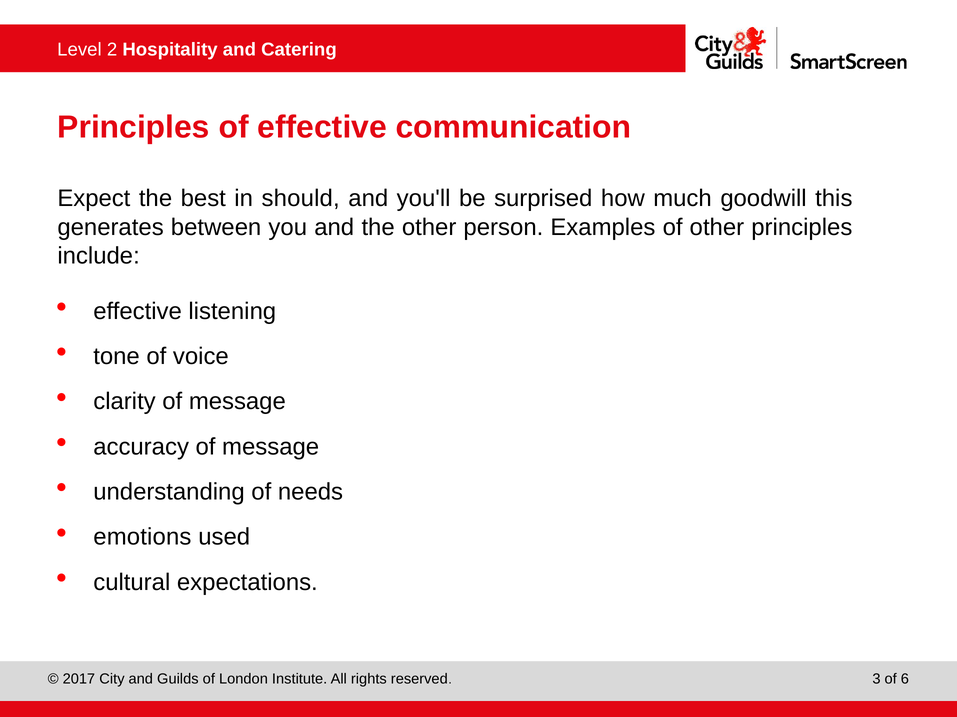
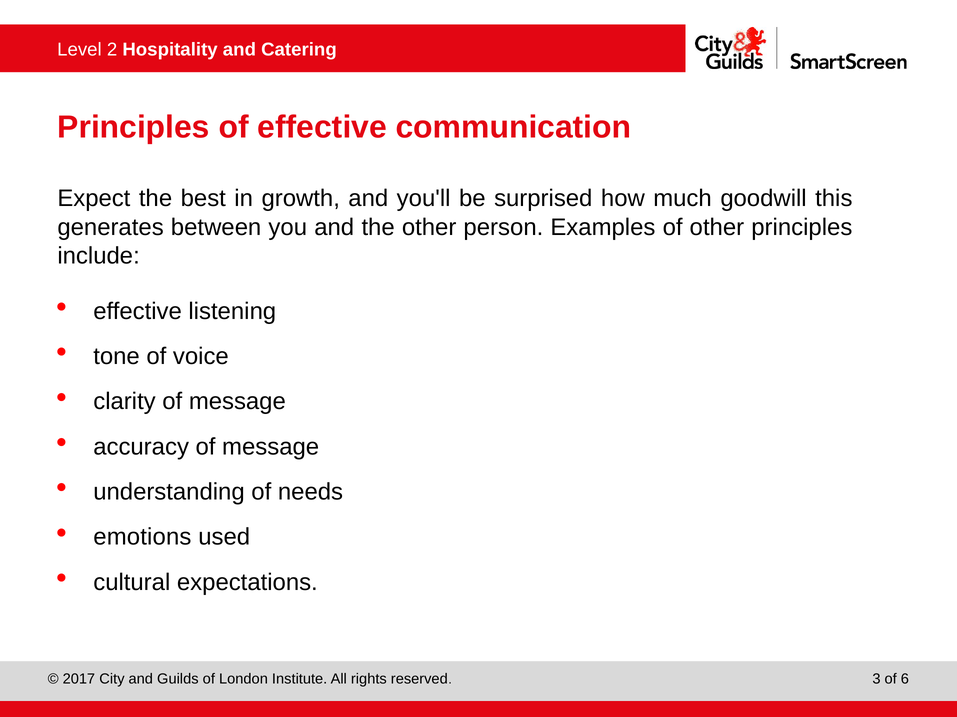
should: should -> growth
